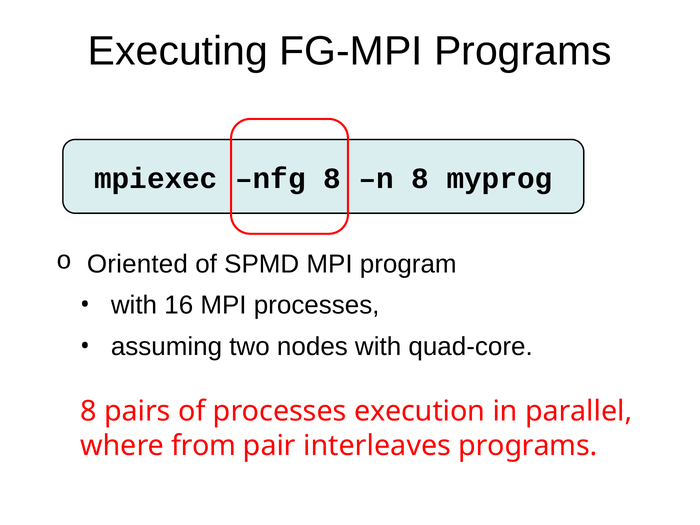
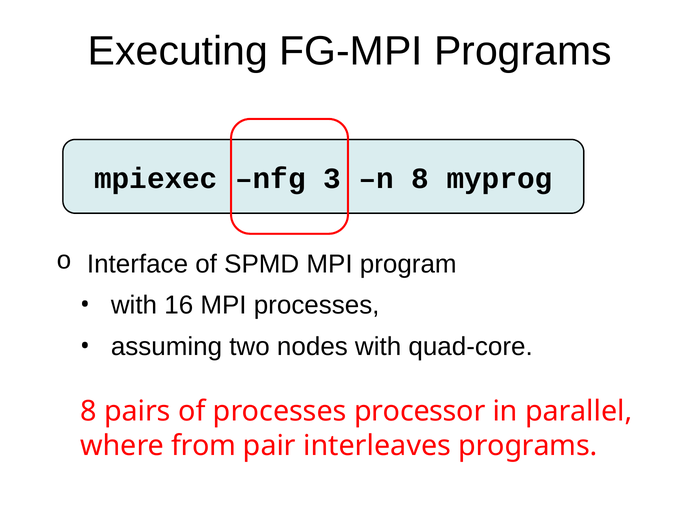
nfg 8: 8 -> 3
Oriented: Oriented -> Interface
execution: execution -> processor
